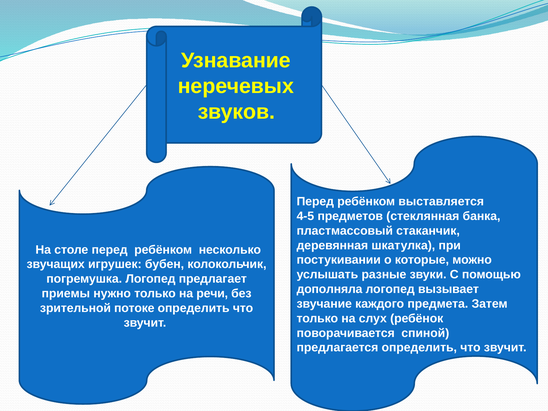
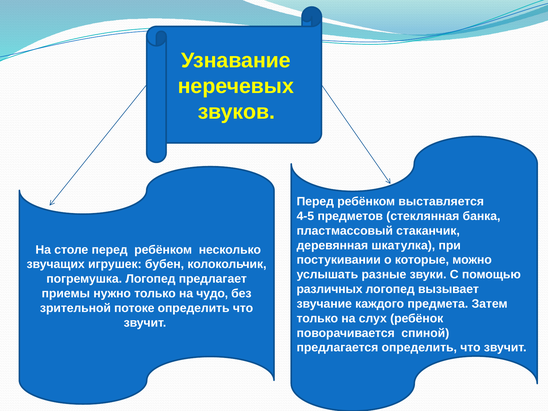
дополняла: дополняла -> различных
речи: речи -> чудо
